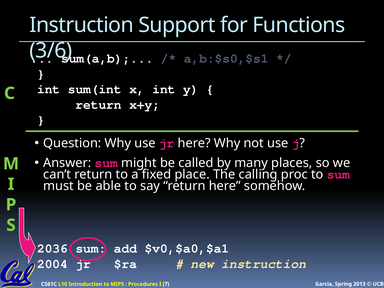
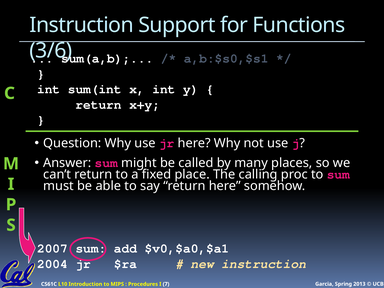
2036: 2036 -> 2007
